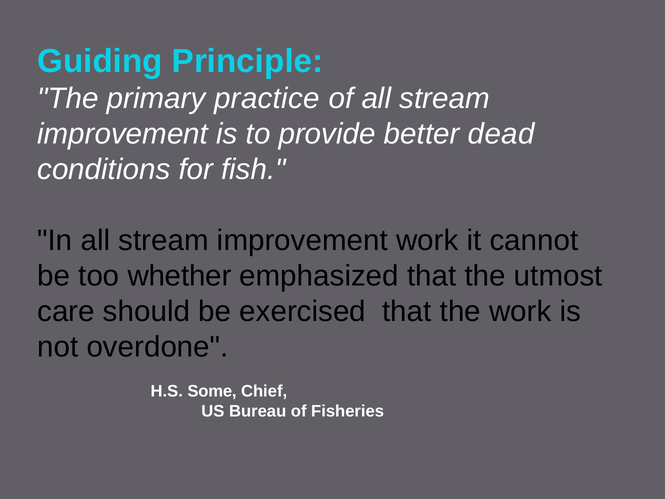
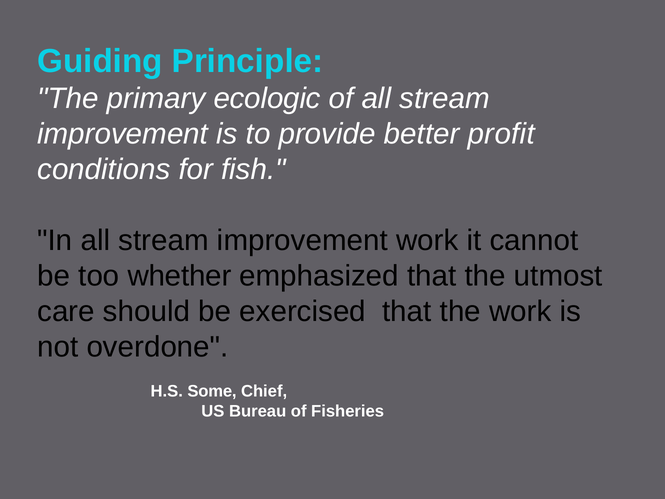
practice: practice -> ecologic
dead: dead -> profit
